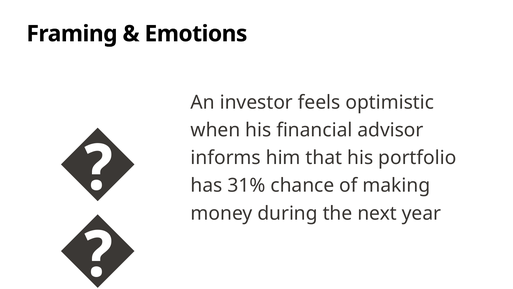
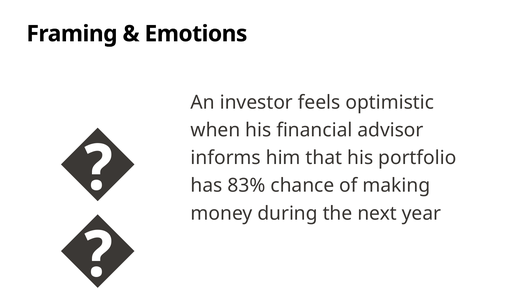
31%: 31% -> 83%
